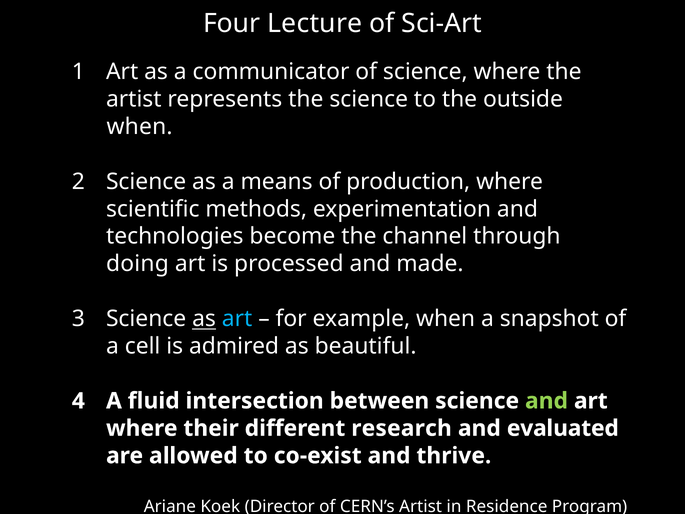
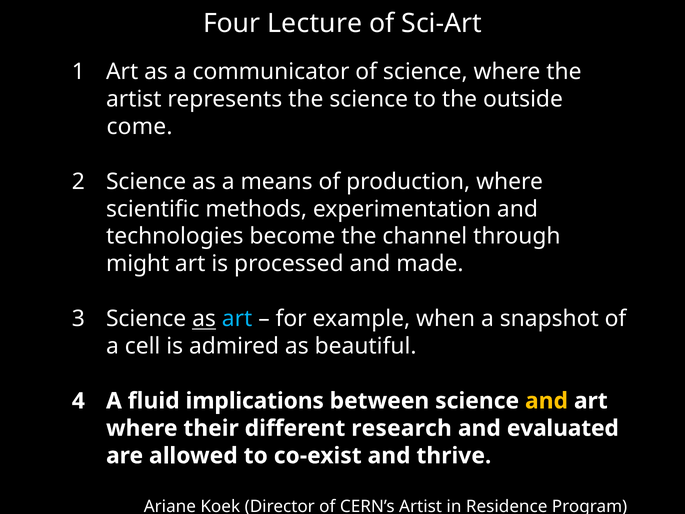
when at (140, 127): when -> come
doing: doing -> might
intersection: intersection -> implications
and at (546, 401) colour: light green -> yellow
